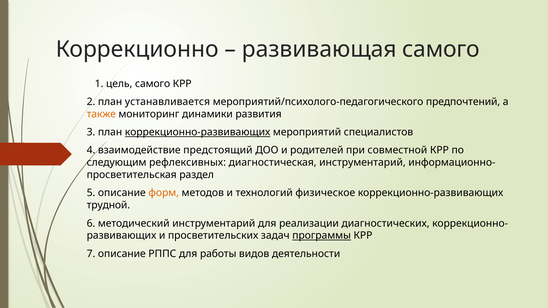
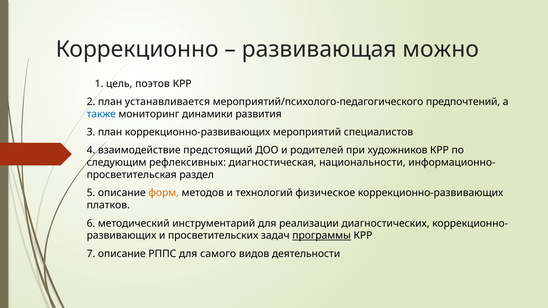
развивающая самого: самого -> можно
цель самого: самого -> поэтов
также colour: orange -> blue
коррекционно-развивающих at (198, 132) underline: present -> none
совместной: совместной -> художников
диагностическая инструментарий: инструментарий -> национальности
трудной: трудной -> платков
работы: работы -> самого
